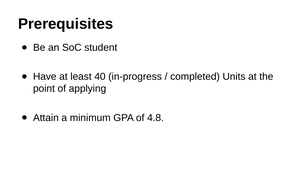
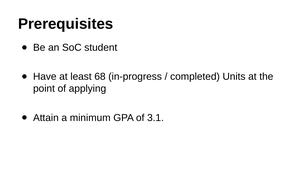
40: 40 -> 68
4.8: 4.8 -> 3.1
